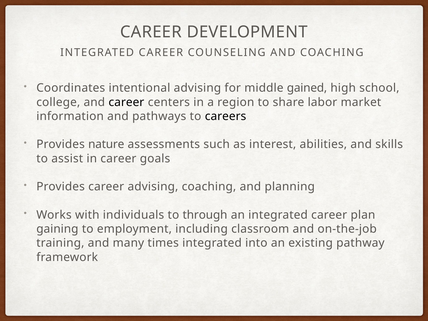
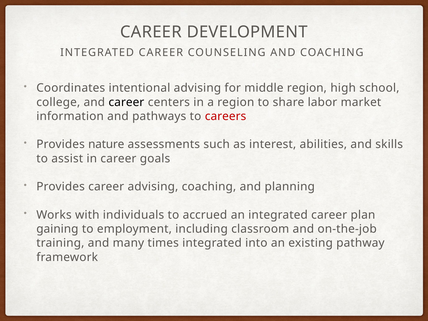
middle gained: gained -> region
careers colour: black -> red
through: through -> accrued
